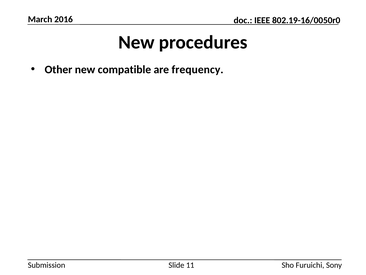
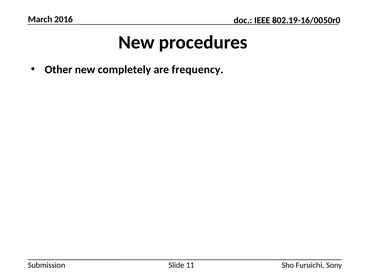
compatible: compatible -> completely
